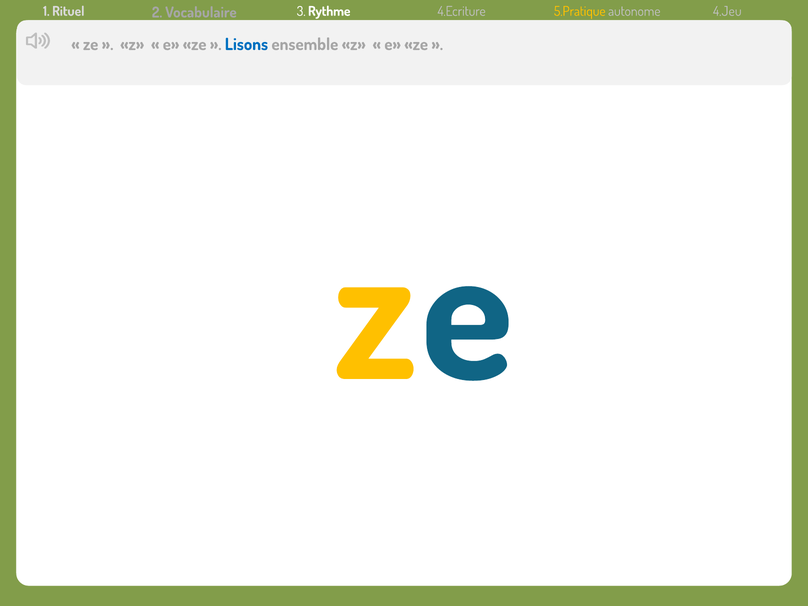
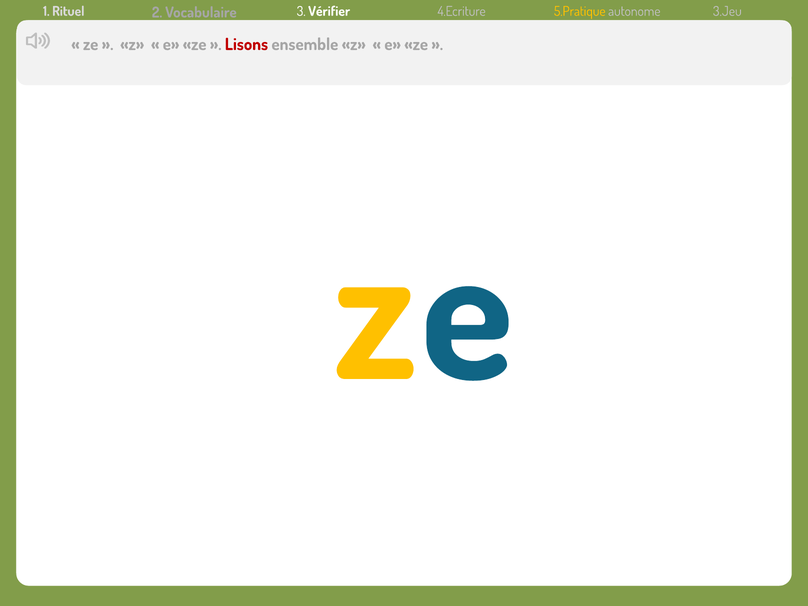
Rythme: Rythme -> Vérifier
4.Jeu: 4.Jeu -> 3.Jeu
Lisons colour: blue -> red
